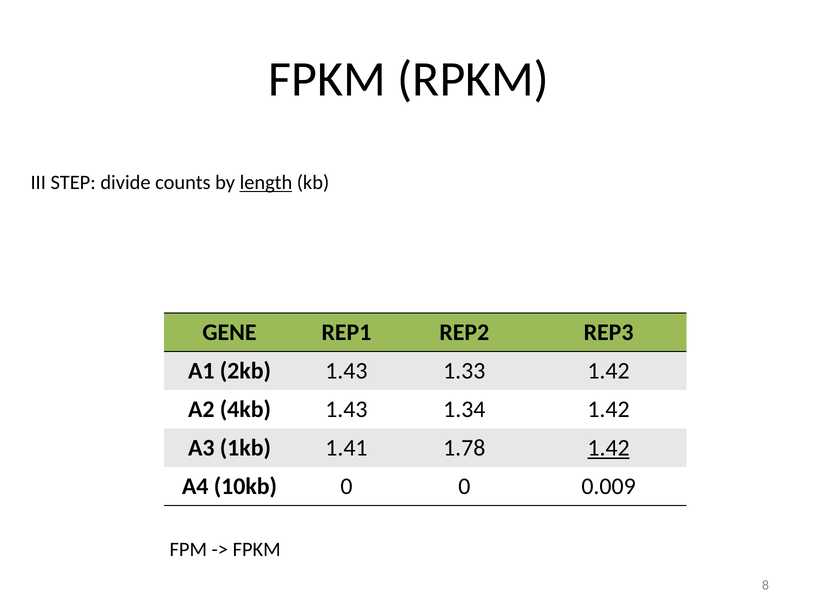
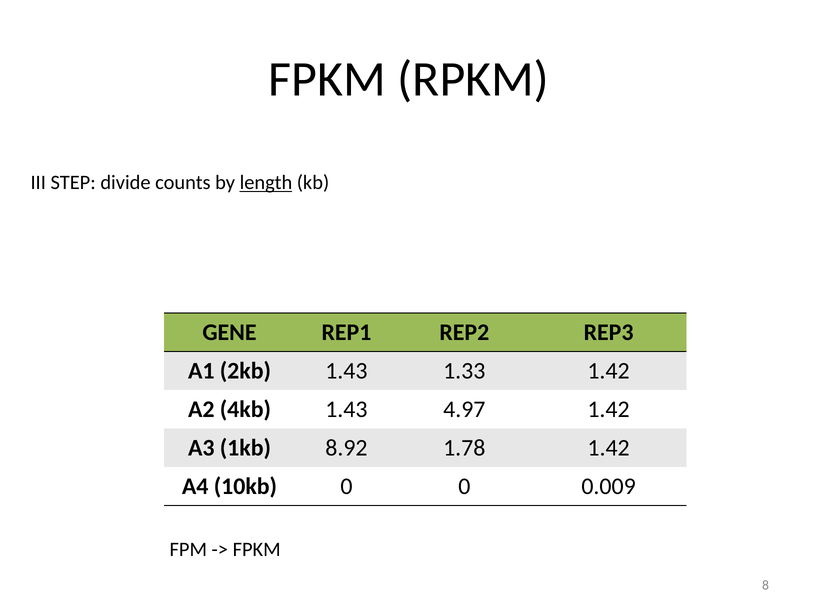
1.34: 1.34 -> 4.97
1.41: 1.41 -> 8.92
1.42 at (609, 448) underline: present -> none
